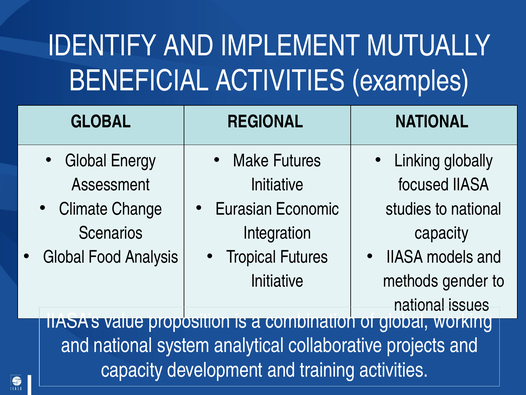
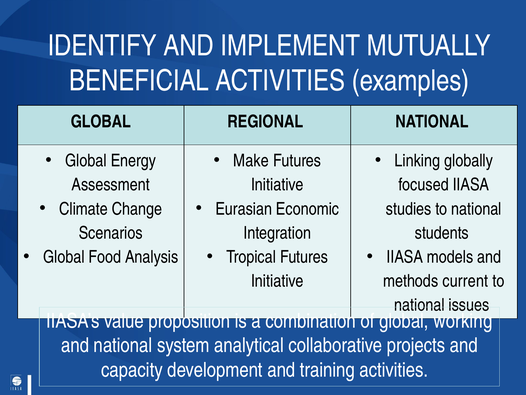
capacity at (442, 233): capacity -> students
gender: gender -> current
